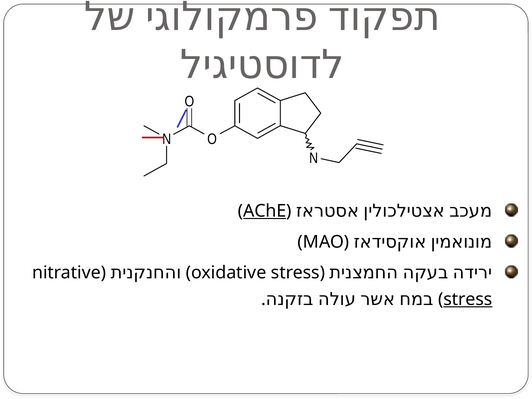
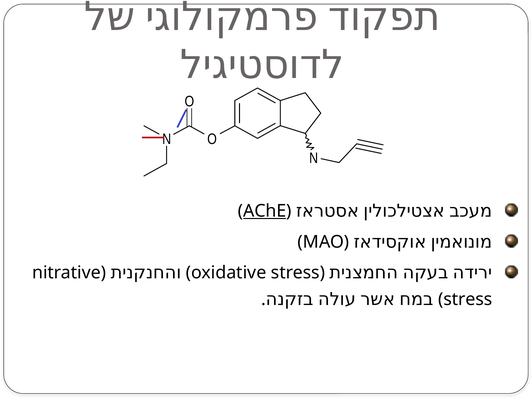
stress at (468, 299) underline: present -> none
